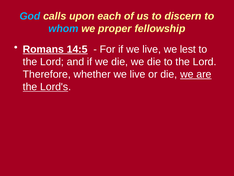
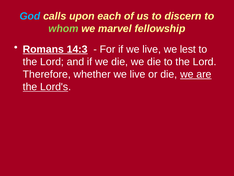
whom colour: light blue -> light green
proper: proper -> marvel
14:5: 14:5 -> 14:3
